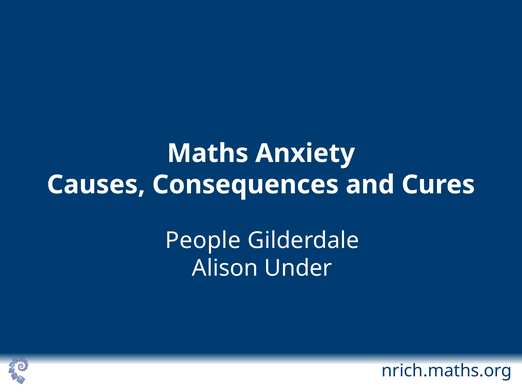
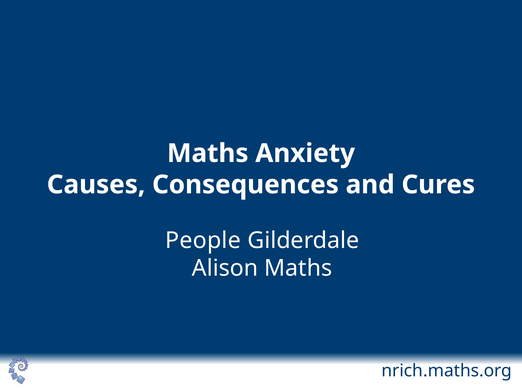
Alison Under: Under -> Maths
